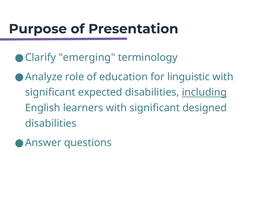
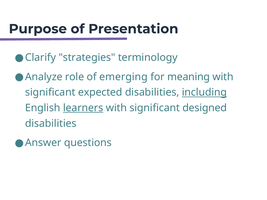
emerging: emerging -> strategies
education: education -> emerging
linguistic: linguistic -> meaning
learners underline: none -> present
